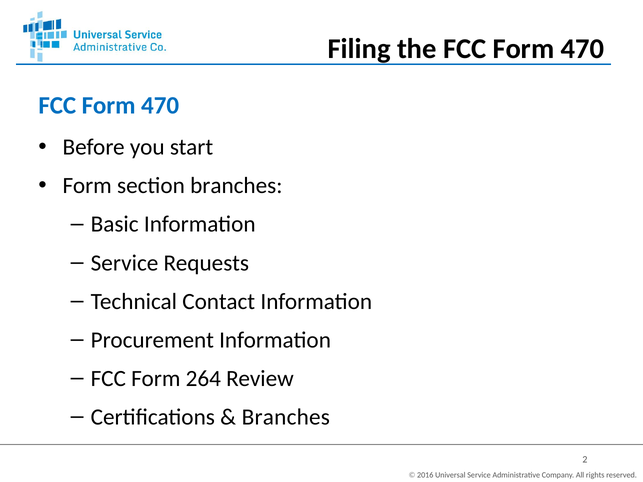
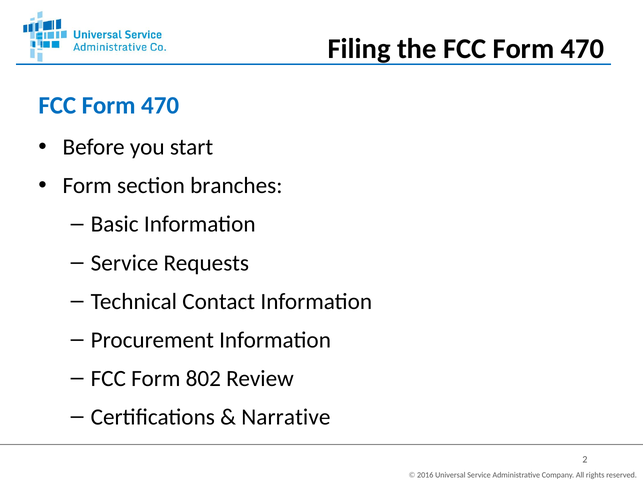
264: 264 -> 802
Branches at (286, 417): Branches -> Narrative
